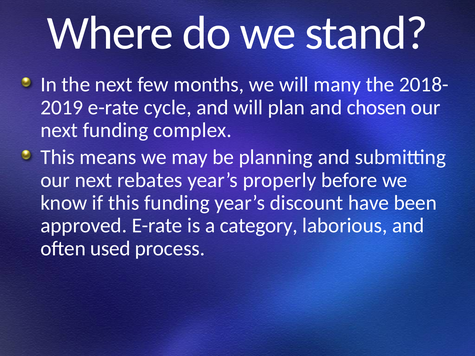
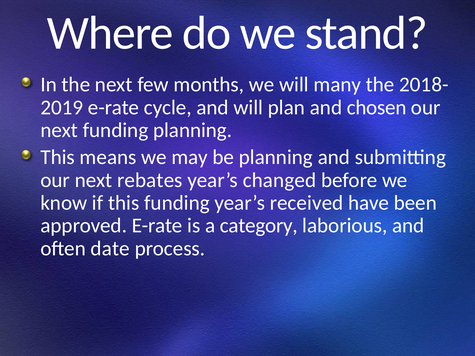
funding complex: complex -> planning
properly: properly -> changed
discount: discount -> received
used: used -> date
